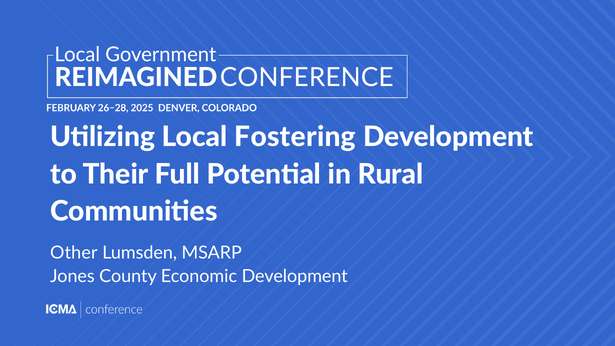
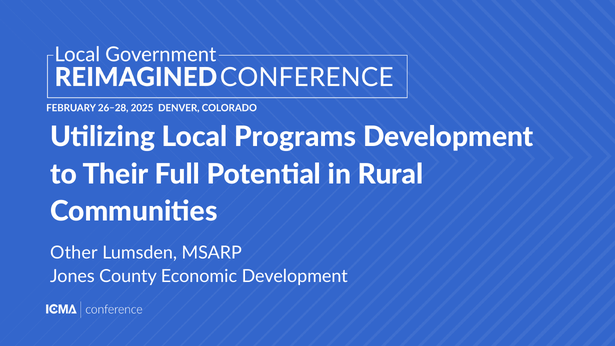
Fostering: Fostering -> Programs
